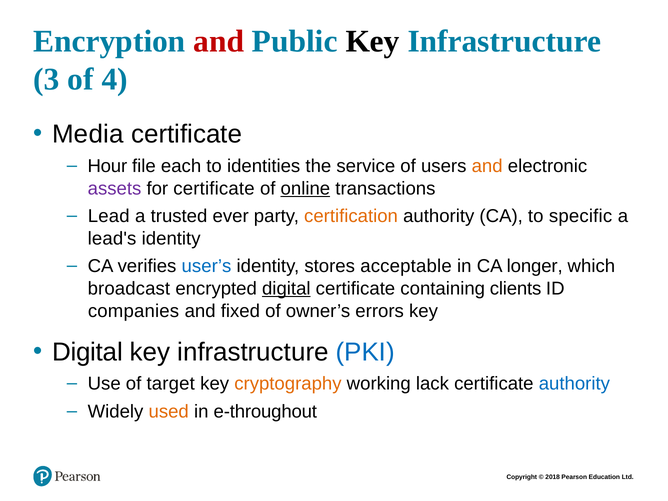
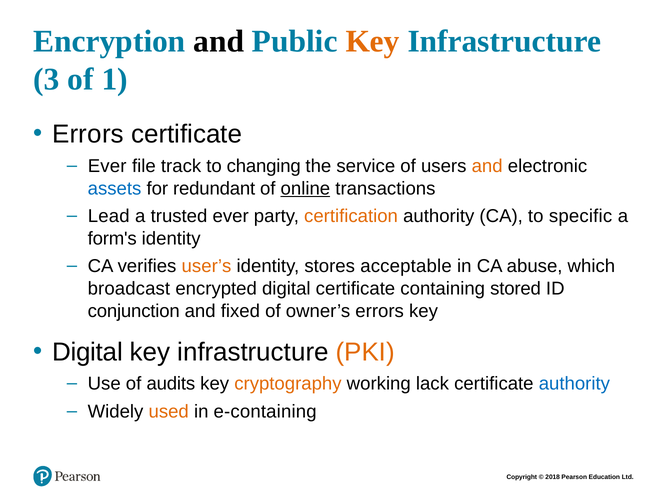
and at (219, 41) colour: red -> black
Key at (373, 41) colour: black -> orange
4: 4 -> 1
Media at (88, 134): Media -> Errors
Hour at (107, 166): Hour -> Ever
each: each -> track
identities: identities -> changing
assets colour: purple -> blue
for certificate: certificate -> redundant
lead's: lead's -> form's
user’s colour: blue -> orange
longer: longer -> abuse
digital at (286, 289) underline: present -> none
clients: clients -> stored
companies: companies -> conjunction
PKI colour: blue -> orange
target: target -> audits
e-throughout: e-throughout -> e-containing
